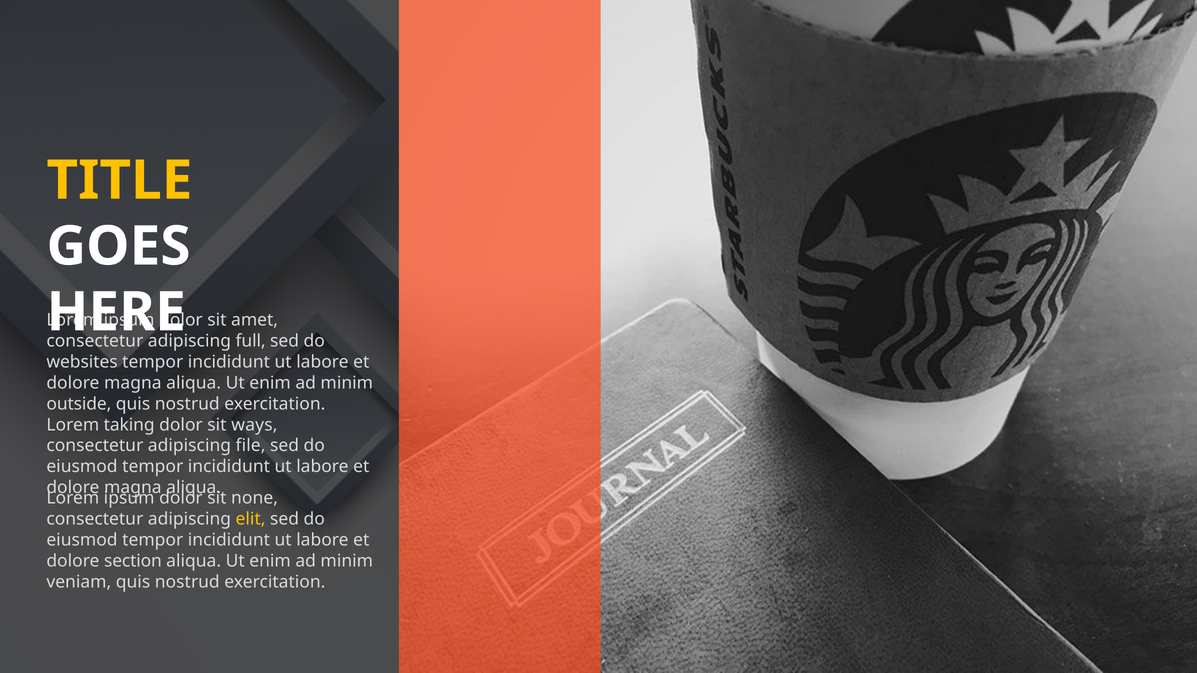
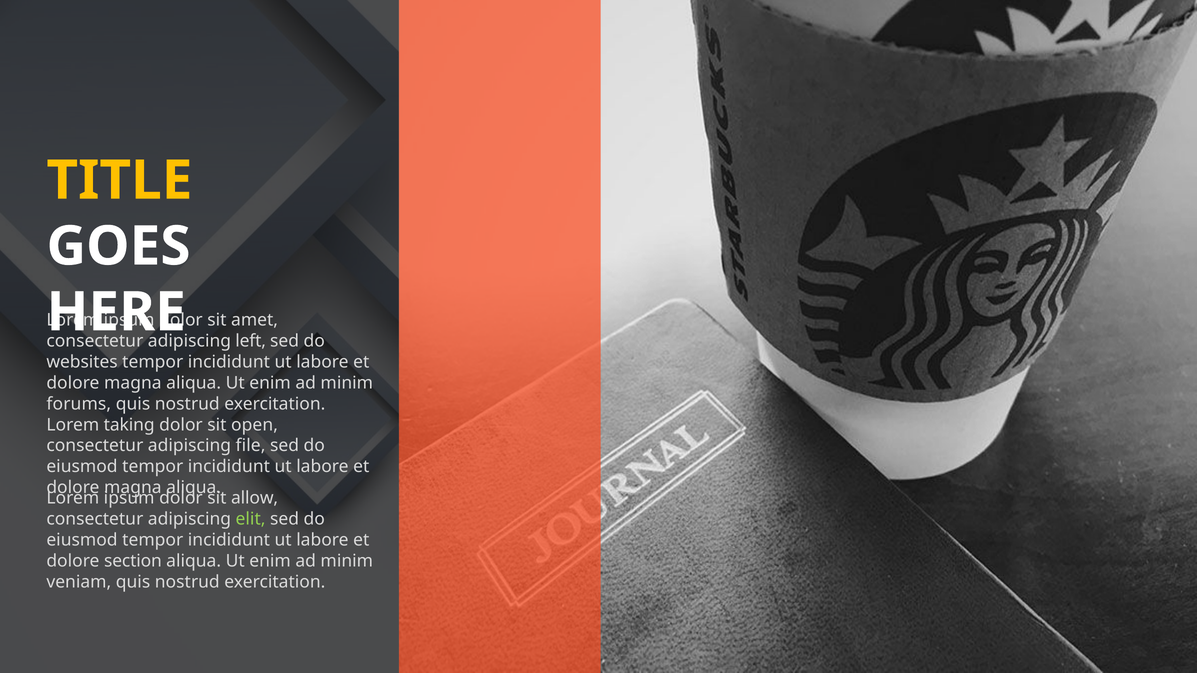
full: full -> left
outside: outside -> forums
ways: ways -> open
none: none -> allow
elit colour: yellow -> light green
